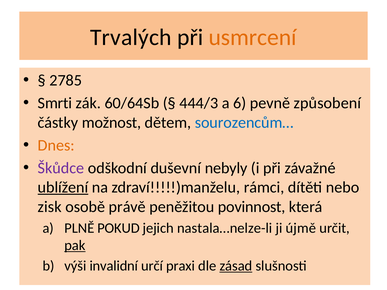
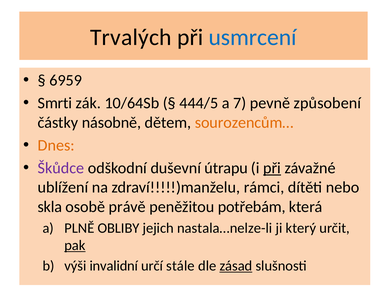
usmrcení colour: orange -> blue
2785: 2785 -> 6959
60/64Sb: 60/64Sb -> 10/64Sb
444/3: 444/3 -> 444/5
6: 6 -> 7
možnost: možnost -> násobně
sourozencům… colour: blue -> orange
nebyly: nebyly -> útrapu
při at (272, 168) underline: none -> present
ublížení underline: present -> none
zisk: zisk -> skla
povinnost: povinnost -> potřebám
POKUD: POKUD -> OBLIBY
újmě: újmě -> který
praxi: praxi -> stále
